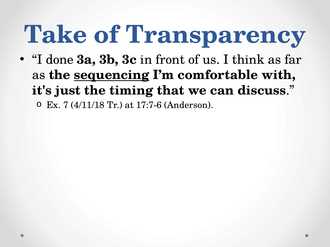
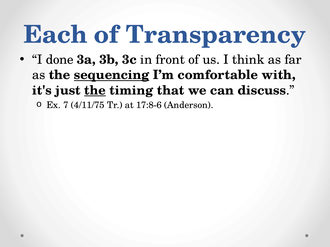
Take: Take -> Each
the at (95, 91) underline: none -> present
4/11/18: 4/11/18 -> 4/11/75
17:7-6: 17:7-6 -> 17:8-6
